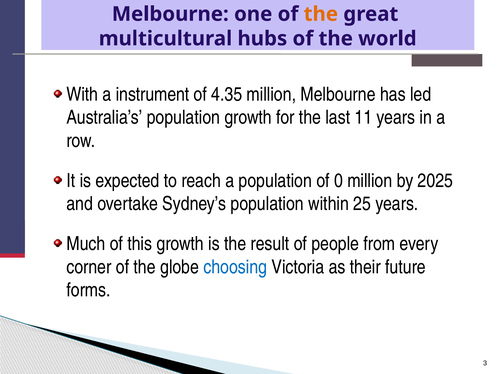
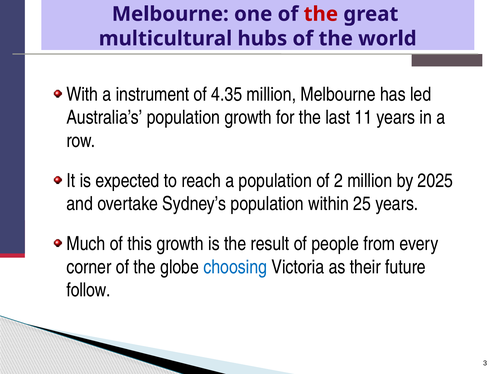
the at (321, 14) colour: orange -> red
0: 0 -> 2
forms: forms -> follow
